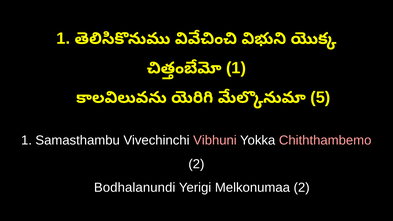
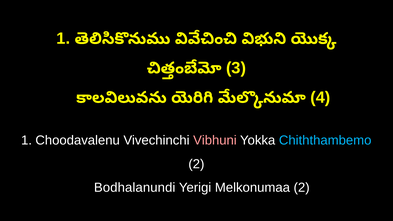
1 at (236, 68): 1 -> 3
5: 5 -> 4
Samasthambu: Samasthambu -> Choodavalenu
Chiththambemo colour: pink -> light blue
